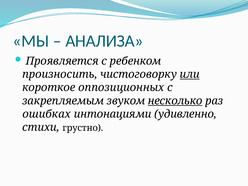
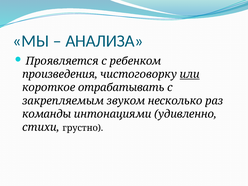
произносить: произносить -> произведения
оппозиционных: оппозиционных -> отрабатывать
несколько underline: present -> none
ошибках: ошибках -> команды
